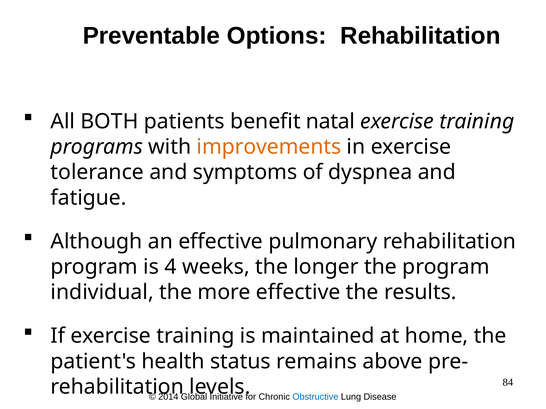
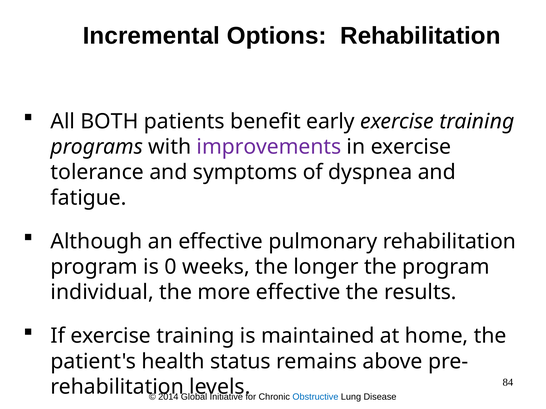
Preventable: Preventable -> Incremental
natal: natal -> early
improvements colour: orange -> purple
4: 4 -> 0
